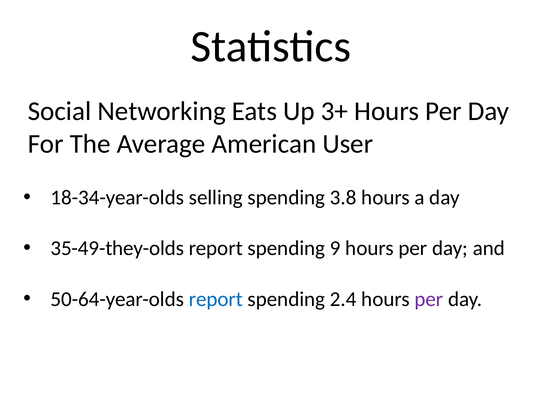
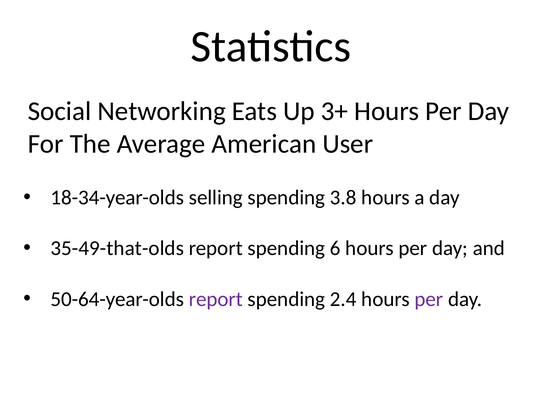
35-49-they-olds: 35-49-they-olds -> 35-49-that-olds
9: 9 -> 6
report at (216, 299) colour: blue -> purple
